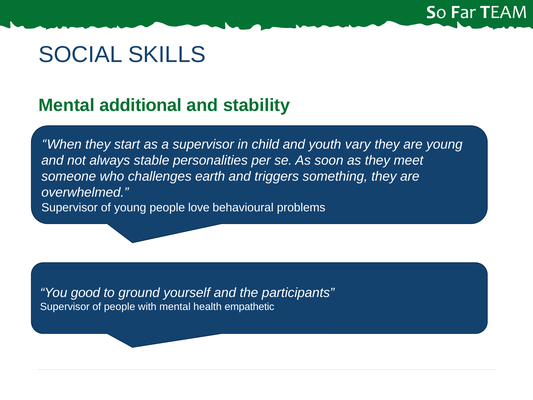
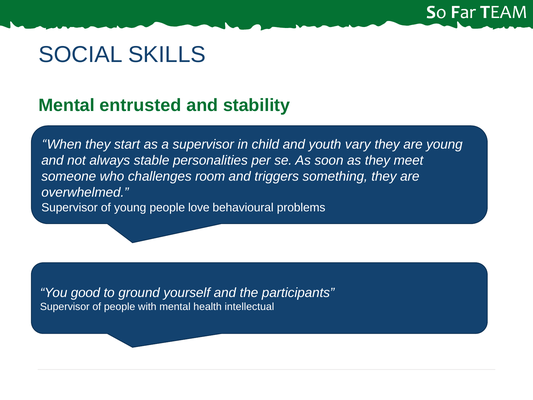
additional: additional -> entrusted
earth: earth -> room
empathetic: empathetic -> intellectual
